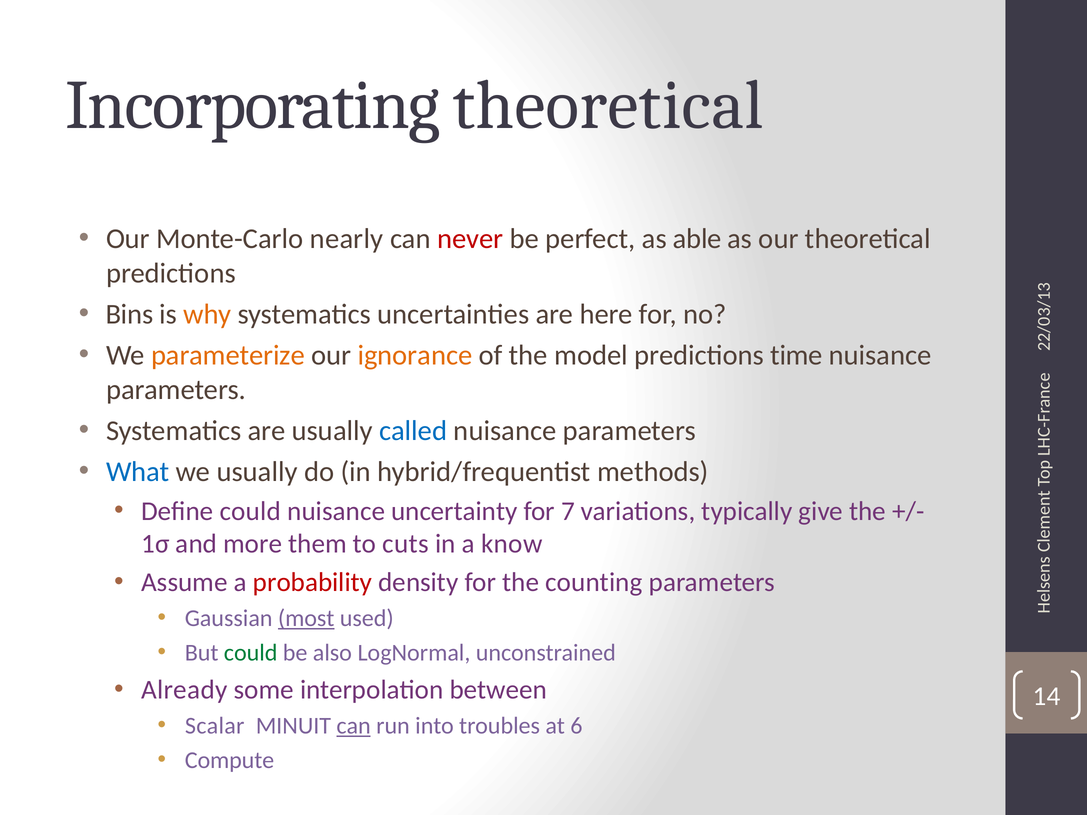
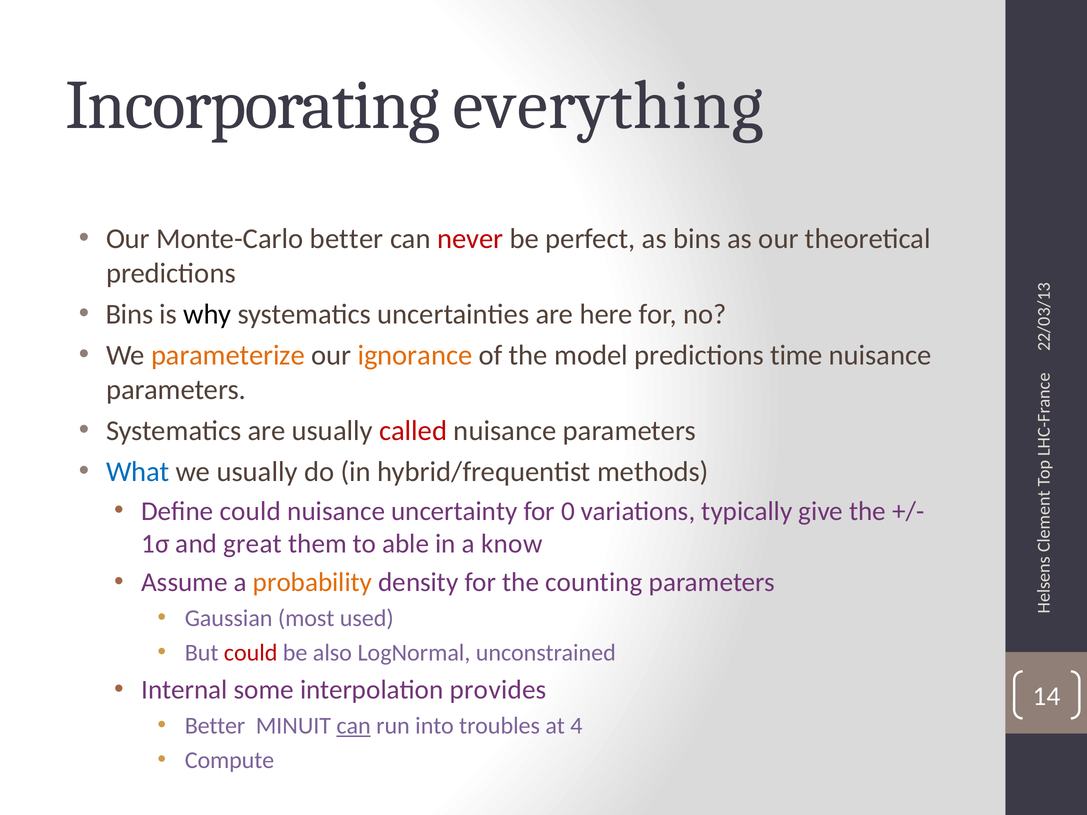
Incorporating theoretical: theoretical -> everything
Monte-Carlo nearly: nearly -> better
as able: able -> bins
why colour: orange -> black
called colour: blue -> red
for 7: 7 -> 0
more: more -> great
cuts: cuts -> able
probability colour: red -> orange
most underline: present -> none
could at (251, 653) colour: green -> red
Already: Already -> Internal
between: between -> provides
Scalar at (215, 726): Scalar -> Better
6: 6 -> 4
